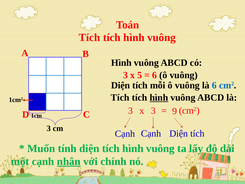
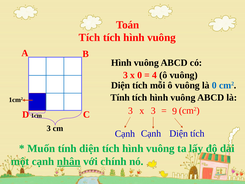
x 5: 5 -> 0
6 at (155, 75): 6 -> 4
là 6: 6 -> 0
Tích at (120, 97): Tích -> Tính
hình at (159, 97) underline: present -> none
